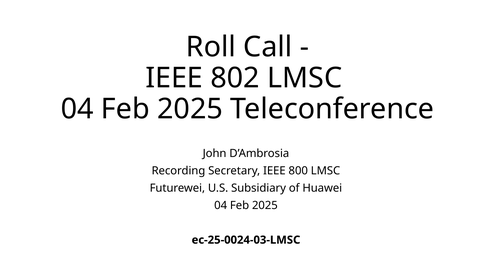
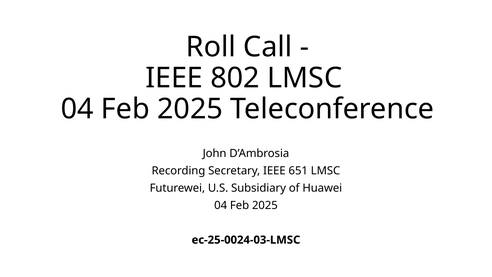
800: 800 -> 651
